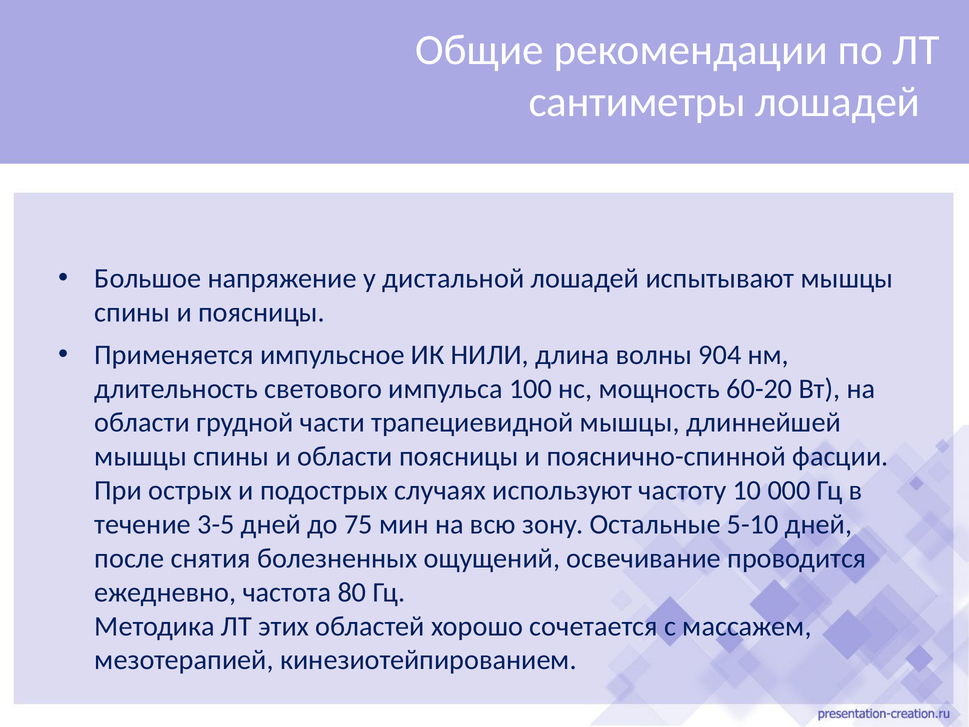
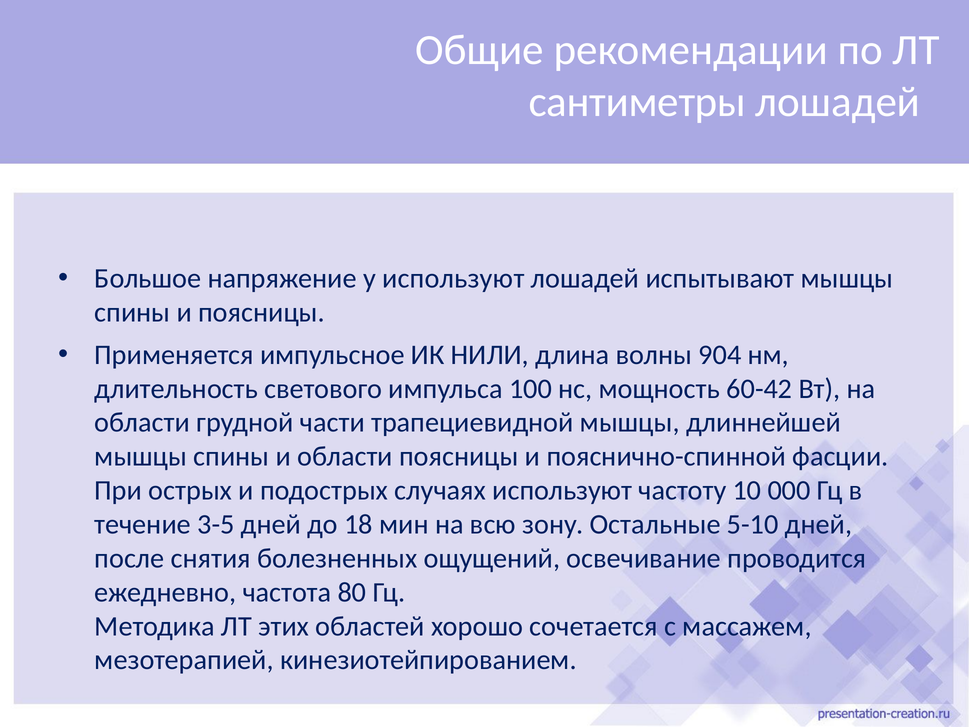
у дистальной: дистальной -> используют
60-20: 60-20 -> 60-42
75: 75 -> 18
